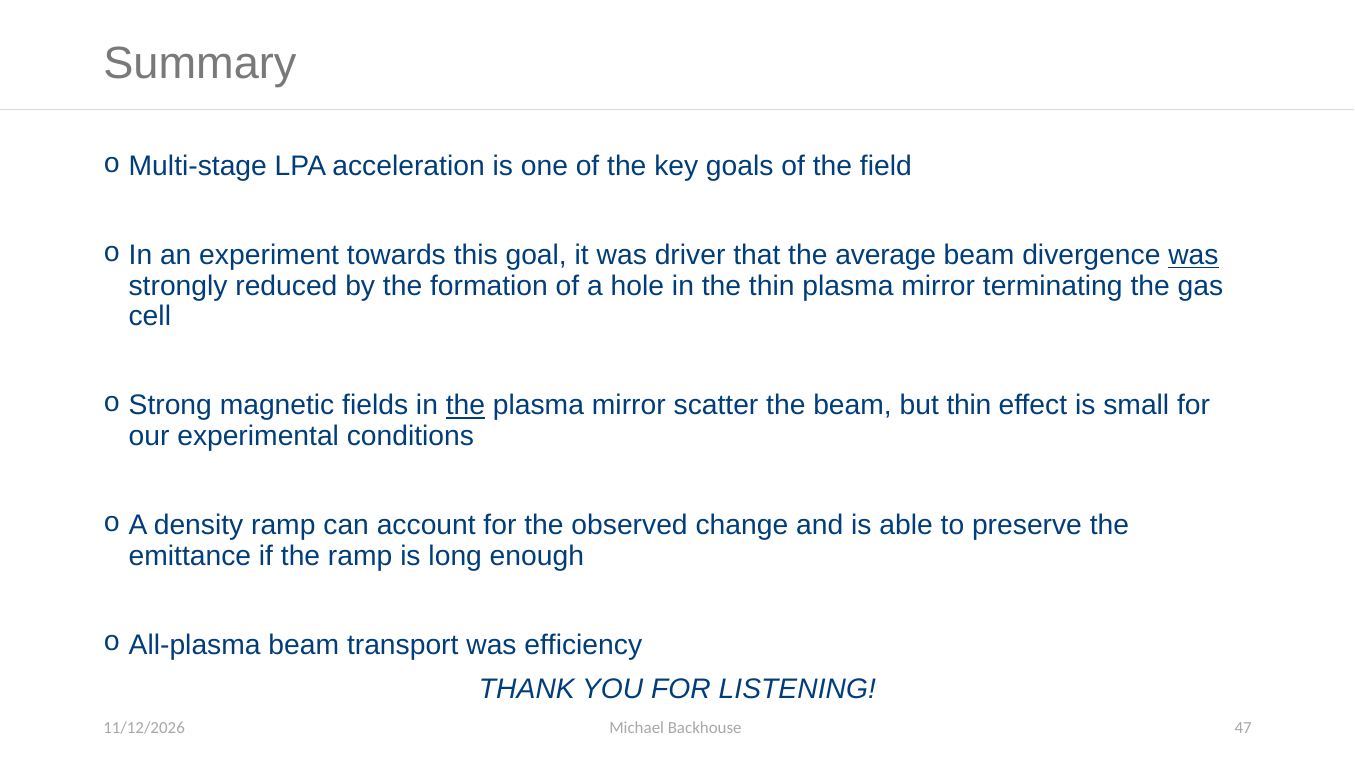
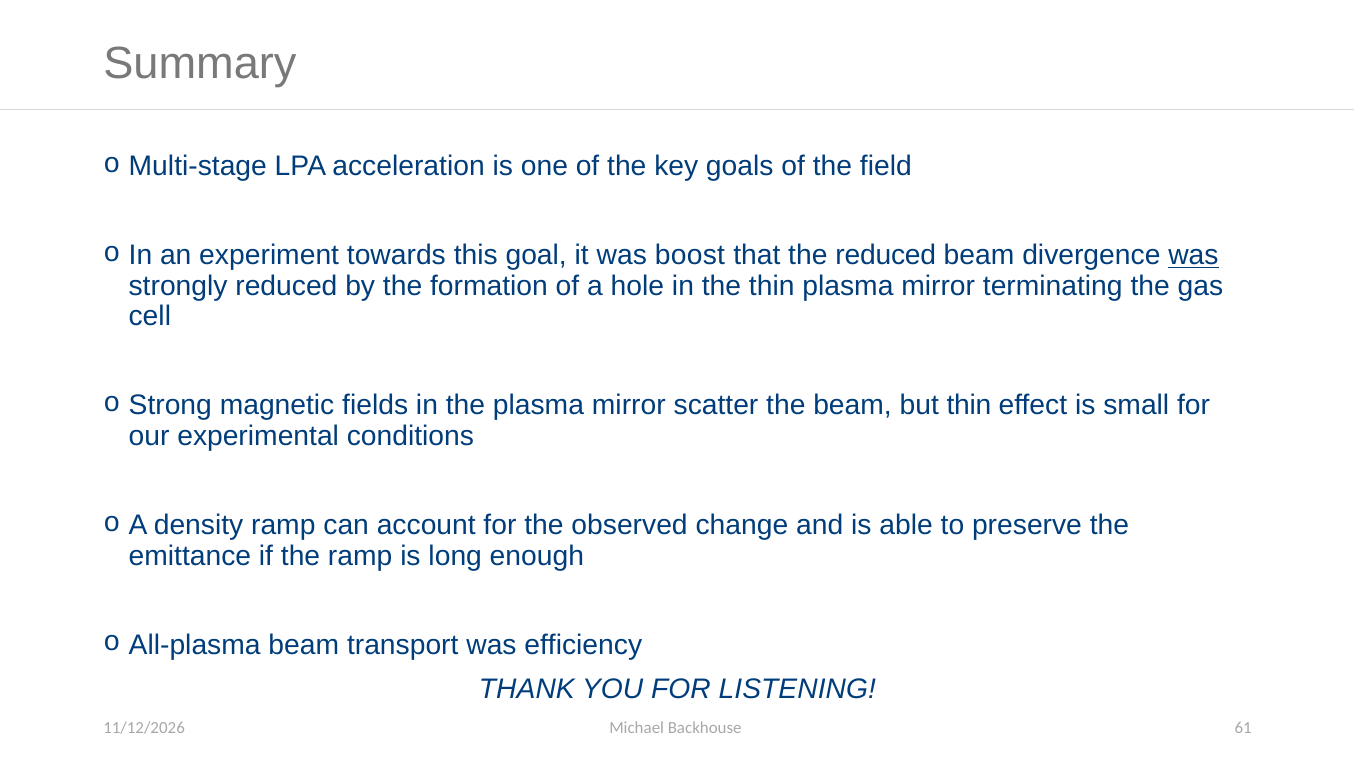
driver: driver -> boost
the average: average -> reduced
the at (466, 406) underline: present -> none
47: 47 -> 61
